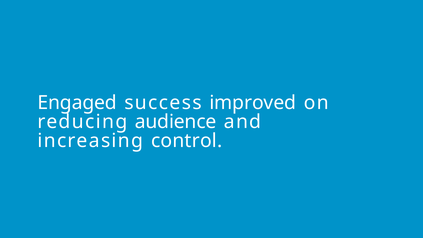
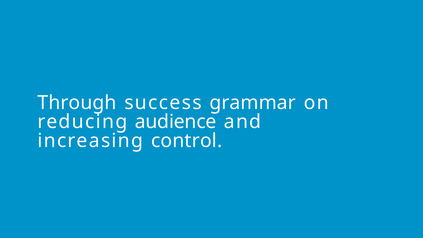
Engaged: Engaged -> Through
improved: improved -> grammar
